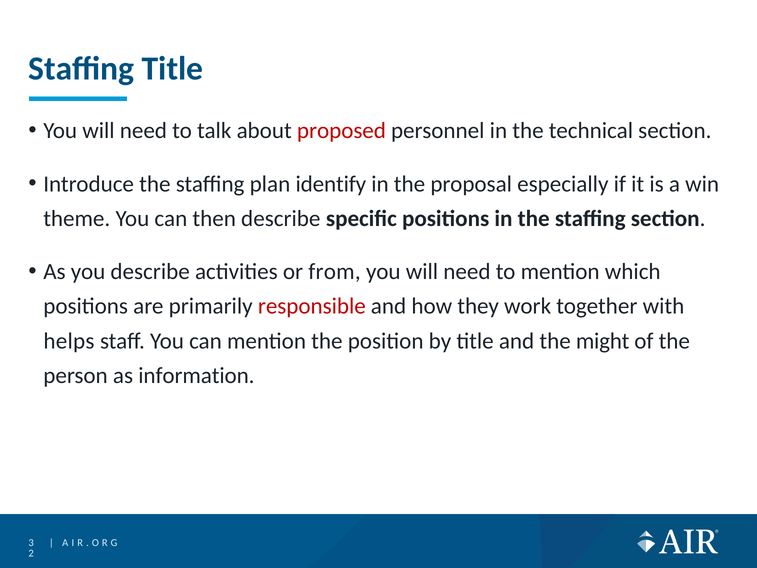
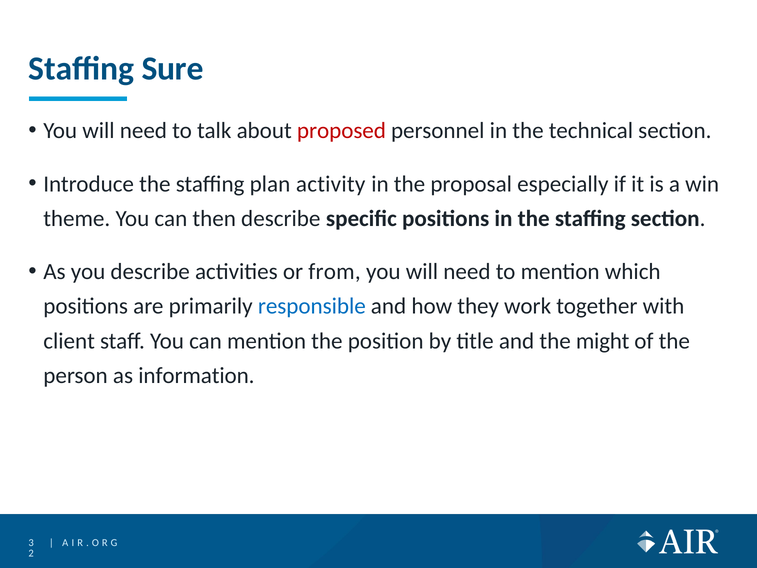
Staffing Title: Title -> Sure
identify: identify -> activity
responsible colour: red -> blue
helps: helps -> client
